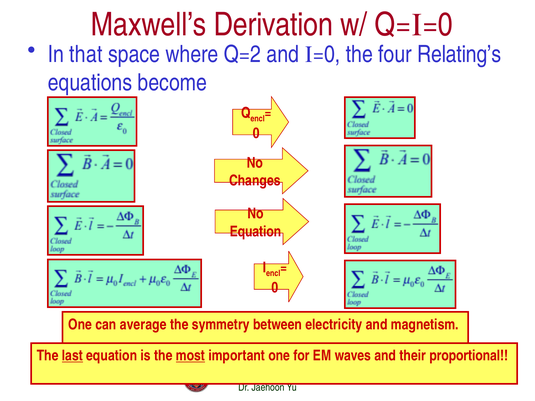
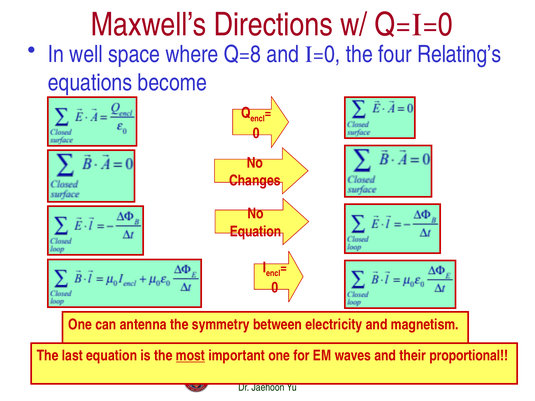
Derivation: Derivation -> Directions
that: that -> well
Q=2: Q=2 -> Q=8
average: average -> antenna
last underline: present -> none
